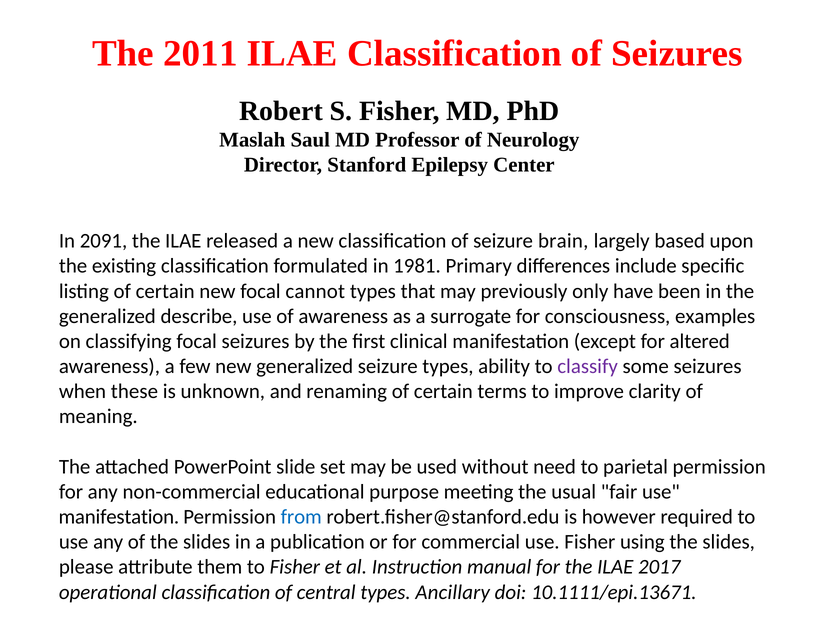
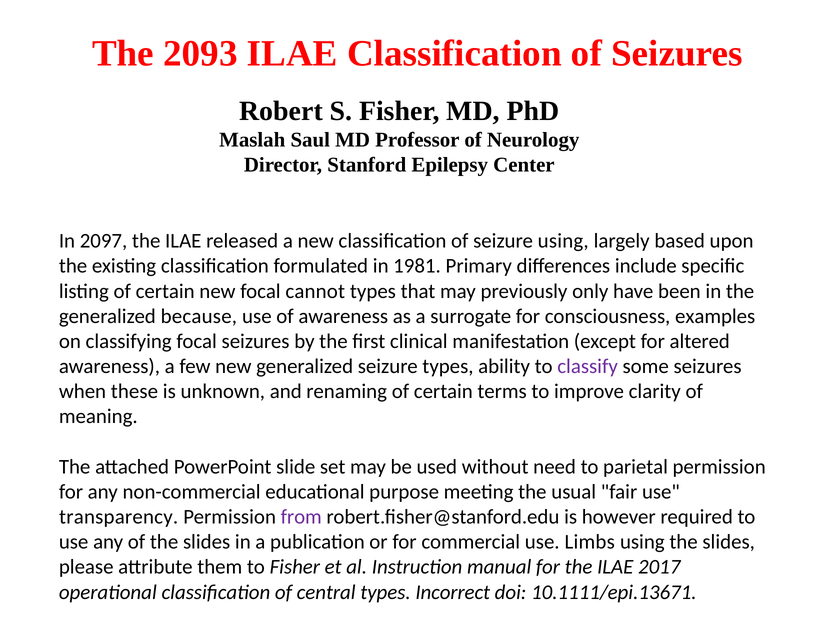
2011: 2011 -> 2093
2091: 2091 -> 2097
seizure brain: brain -> using
describe: describe -> because
manifestation at (119, 517): manifestation -> transparency
from colour: blue -> purple
use Fisher: Fisher -> Limbs
Ancillary: Ancillary -> Incorrect
